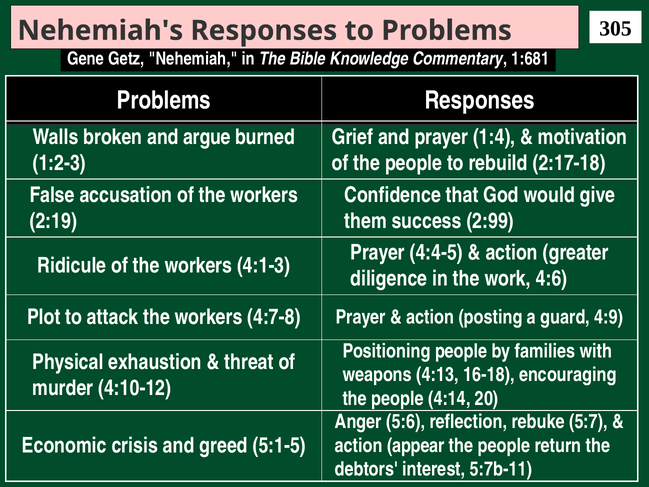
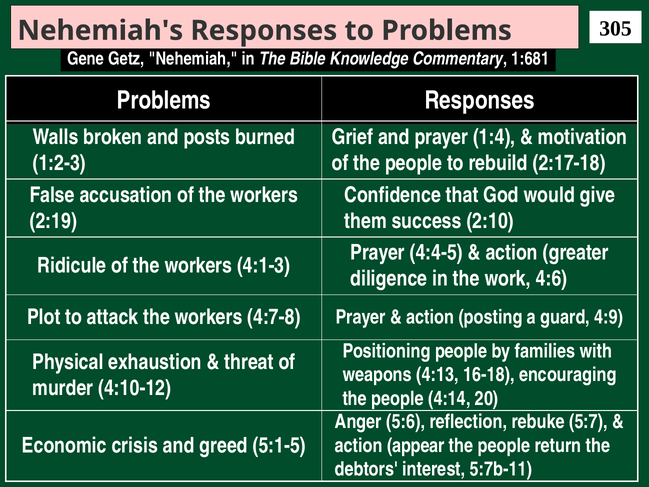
argue: argue -> posts
2:99: 2:99 -> 2:10
